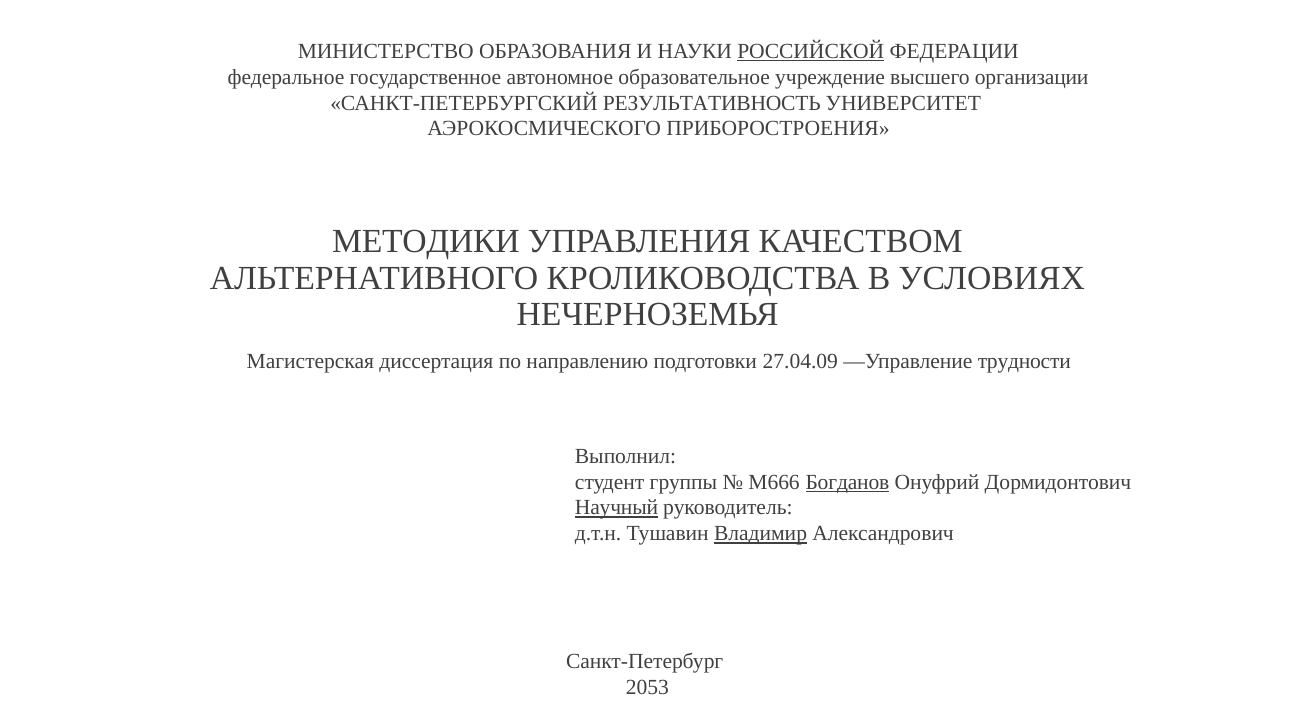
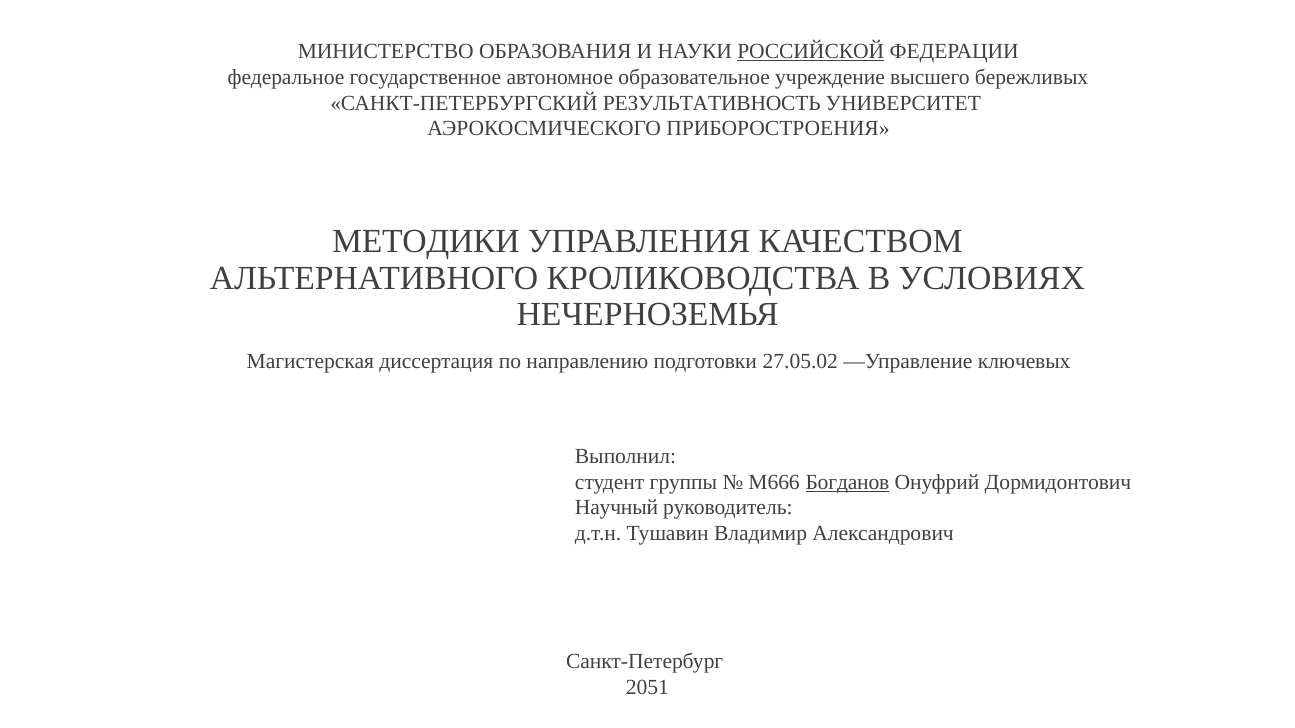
организации: организации -> бережливых
27.04.09: 27.04.09 -> 27.05.02
трудности: трудности -> ключевых
Научный underline: present -> none
Владимир underline: present -> none
2053: 2053 -> 2051
